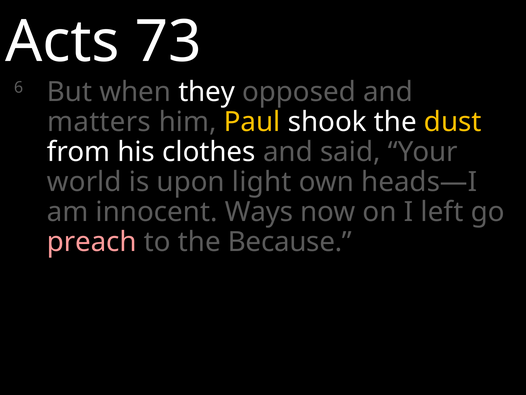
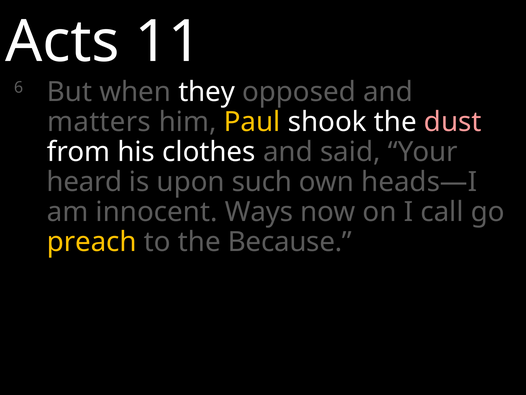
73: 73 -> 11
dust colour: yellow -> pink
world: world -> heard
light: light -> such
left: left -> call
preach colour: pink -> yellow
